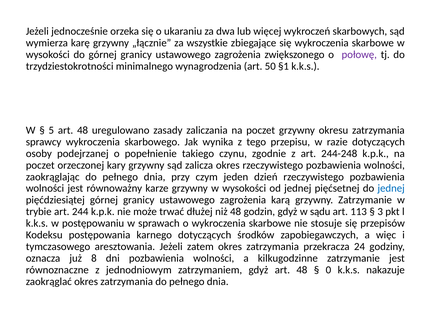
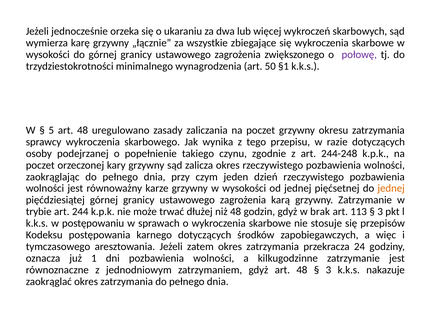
jednej at (391, 189) colour: blue -> orange
sądu: sądu -> brak
8: 8 -> 1
0 at (328, 270): 0 -> 3
